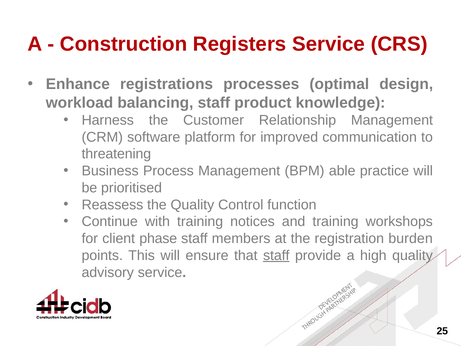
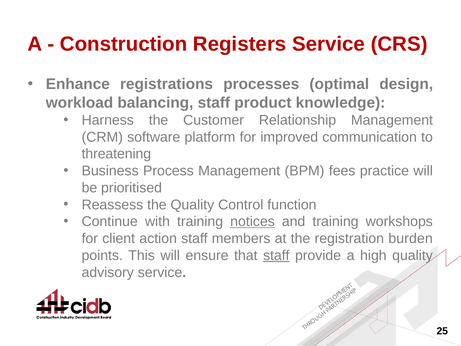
able: able -> fees
notices underline: none -> present
phase: phase -> action
